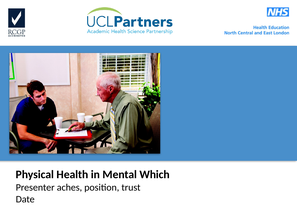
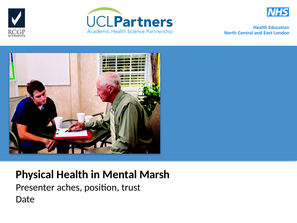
Which: Which -> Marsh
